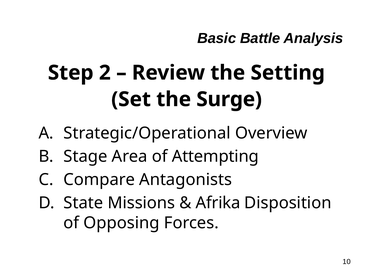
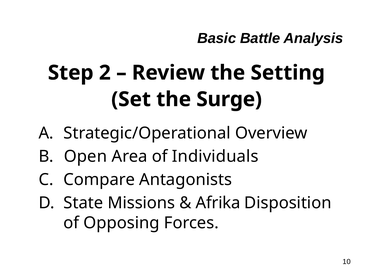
Stage: Stage -> Open
Attempting: Attempting -> Individuals
